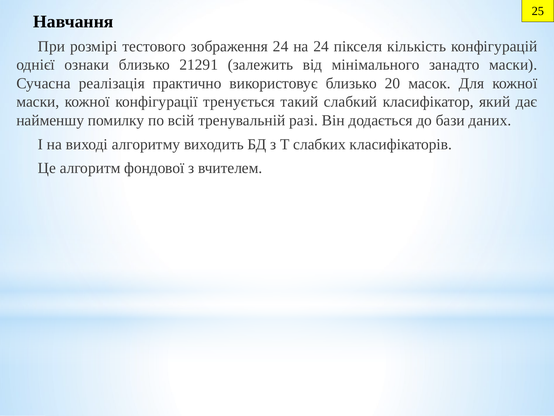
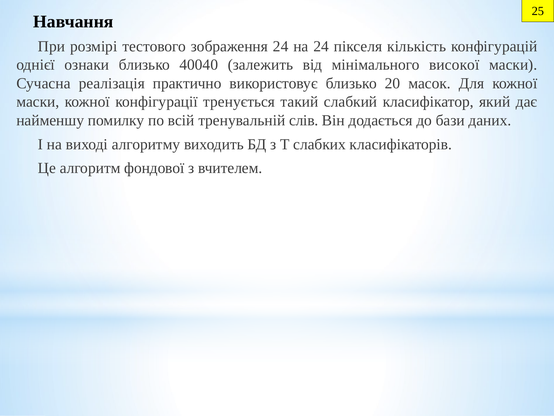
21291: 21291 -> 40040
занадто: занадто -> високої
разі: разі -> слів
